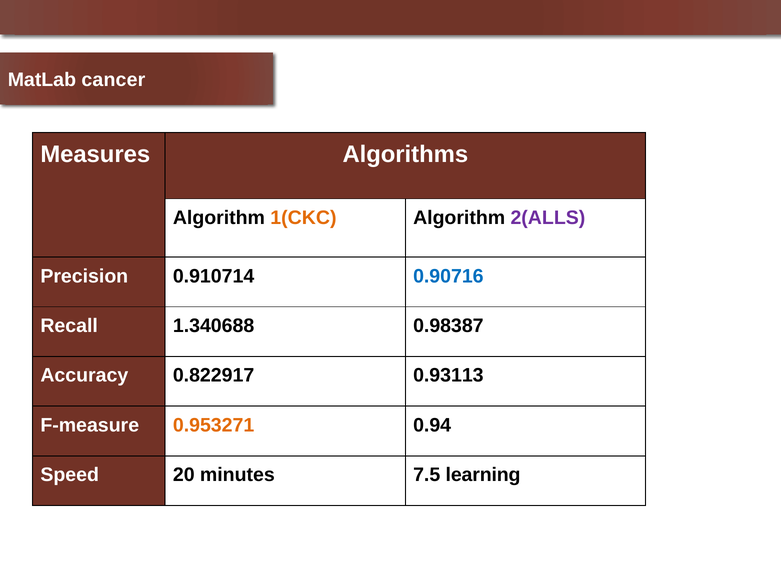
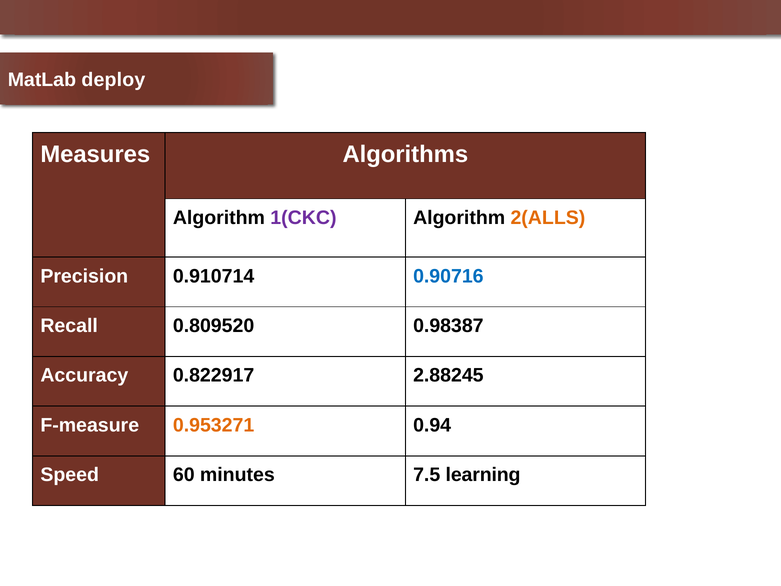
cancer: cancer -> deploy
1(CKC colour: orange -> purple
2(ALLS colour: purple -> orange
1.340688: 1.340688 -> 0.809520
0.93113: 0.93113 -> 2.88245
20: 20 -> 60
